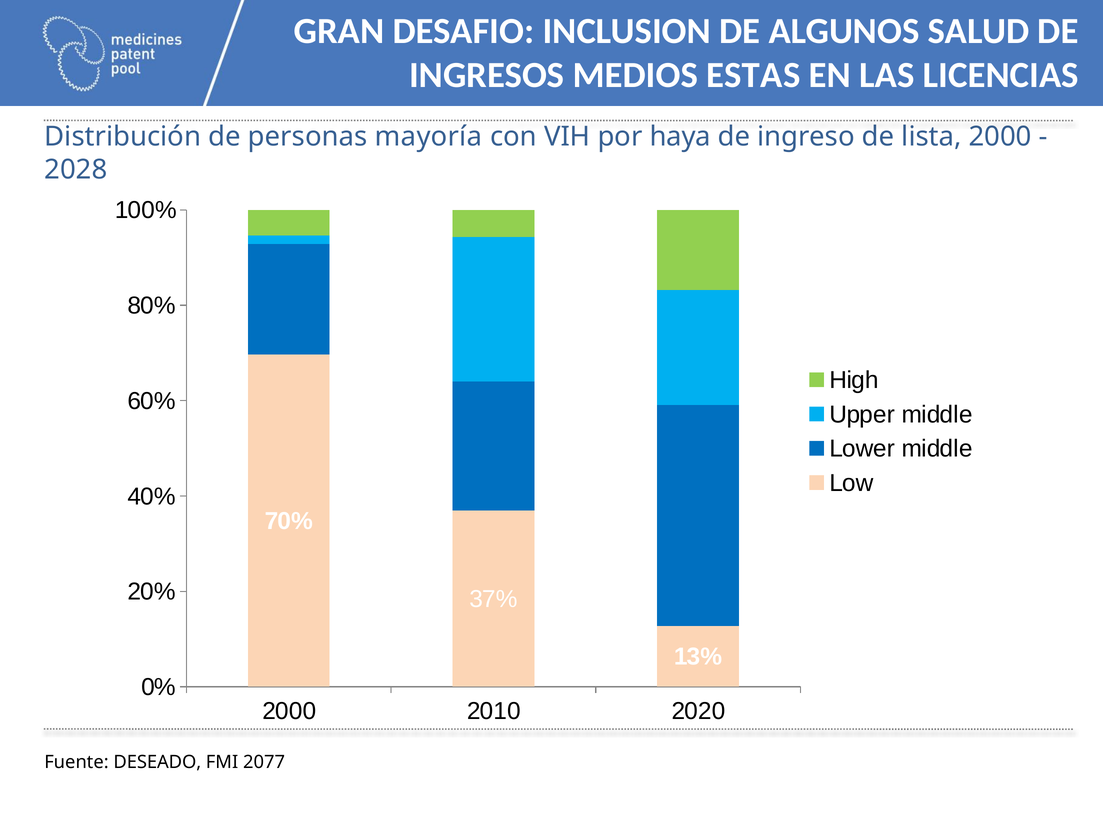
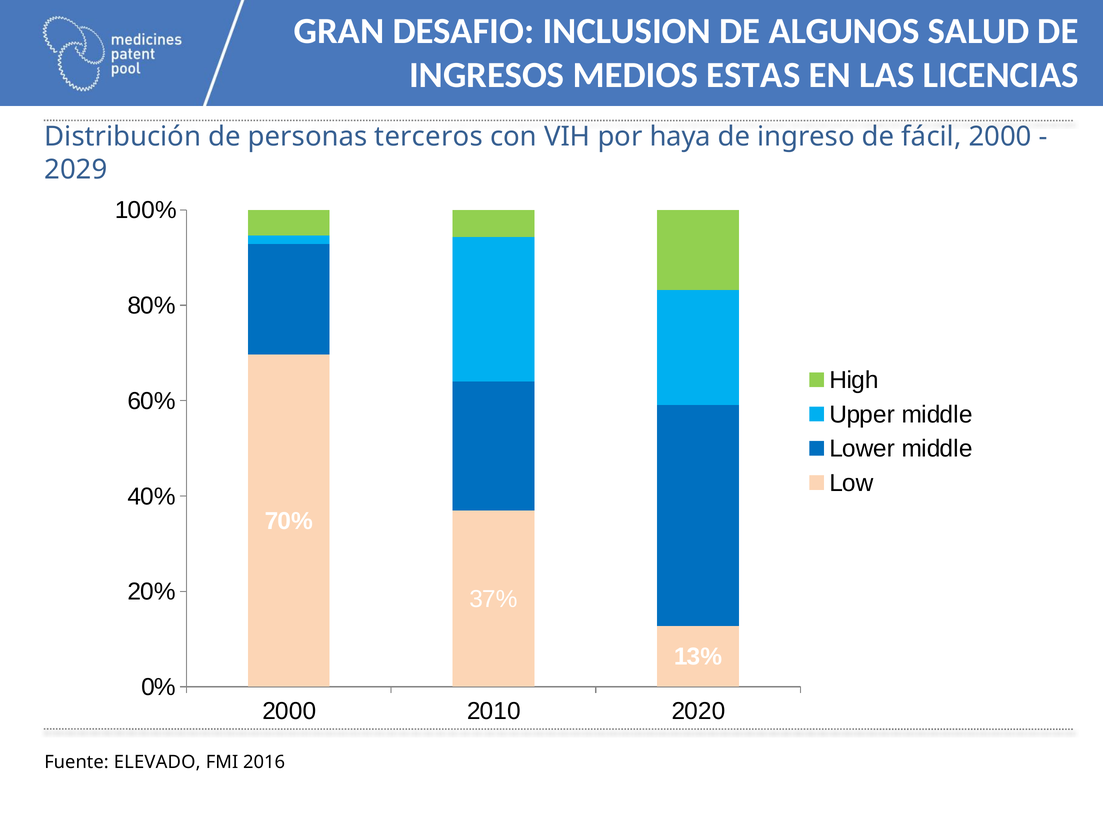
mayoría: mayoría -> terceros
lista: lista -> fácil
2028: 2028 -> 2029
DESEADO: DESEADO -> ELEVADO
2077: 2077 -> 2016
